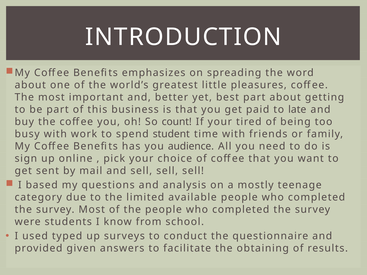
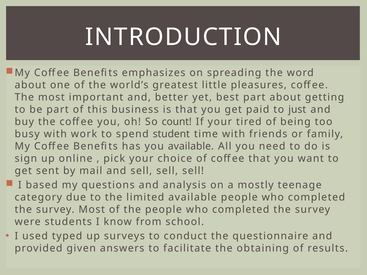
late: late -> just
you audience: audience -> available
